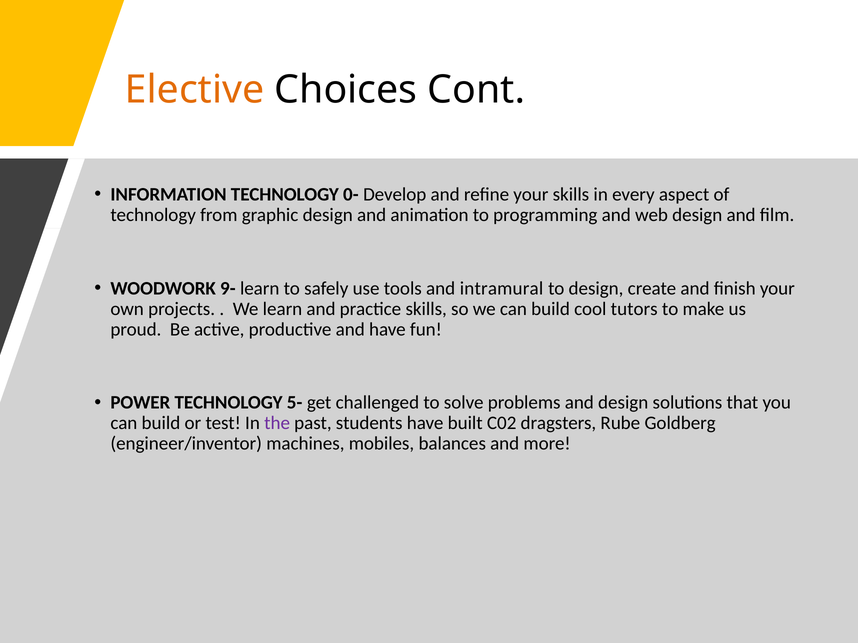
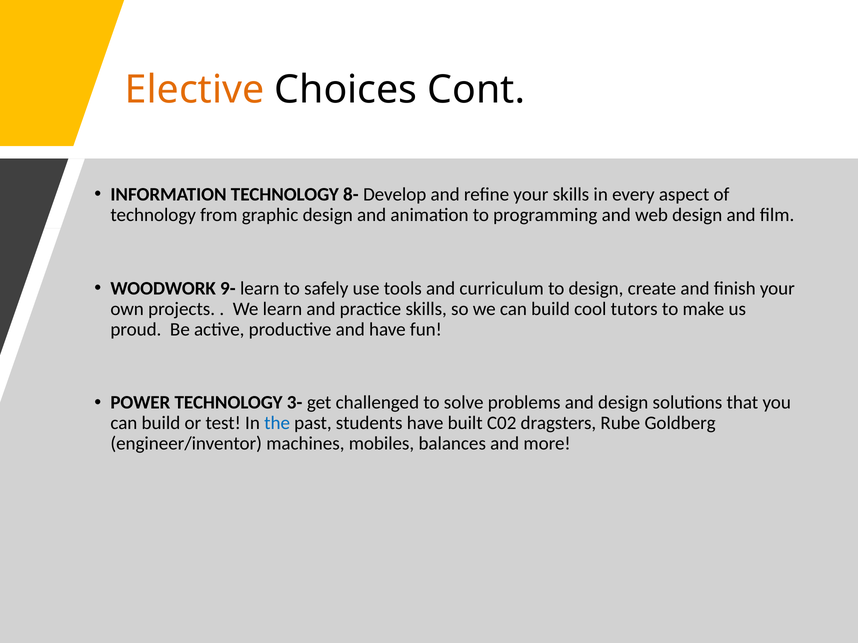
0-: 0- -> 8-
intramural: intramural -> curriculum
5-: 5- -> 3-
the colour: purple -> blue
